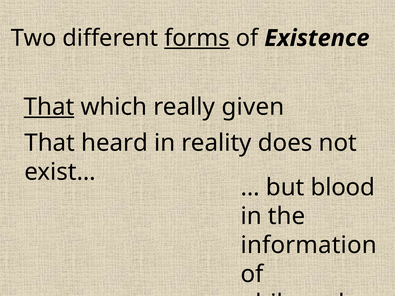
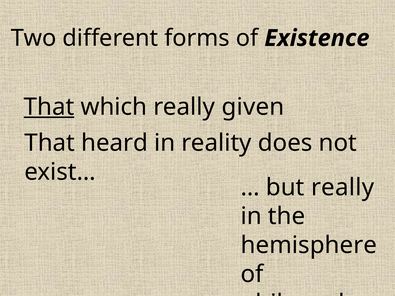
forms underline: present -> none
but blood: blood -> really
information: information -> hemisphere
